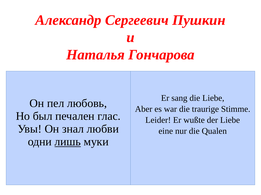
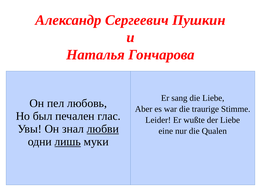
любви underline: none -> present
